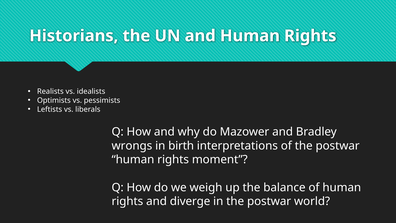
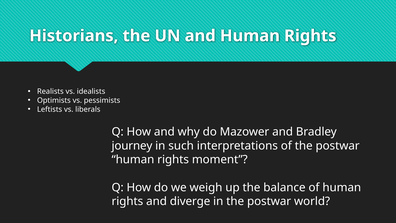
wrongs: wrongs -> journey
birth: birth -> such
